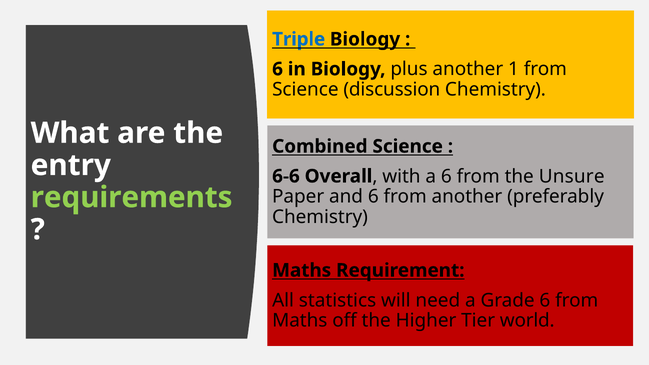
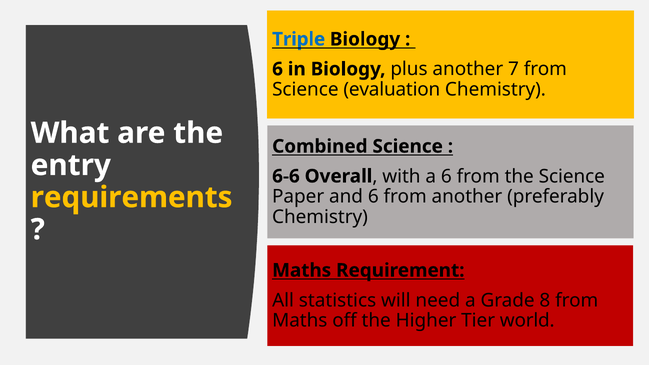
1: 1 -> 7
discussion: discussion -> evaluation
the Unsure: Unsure -> Science
requirements colour: light green -> yellow
Grade 6: 6 -> 8
